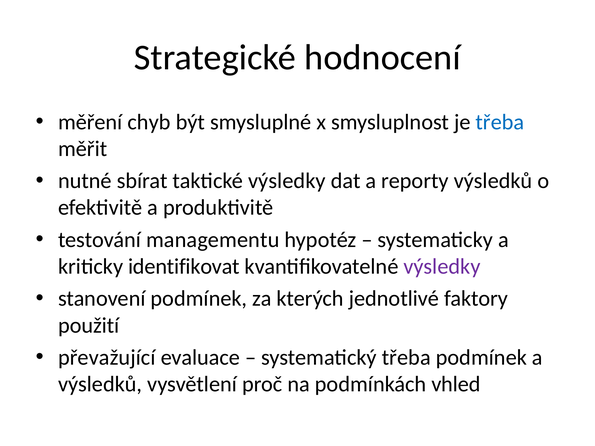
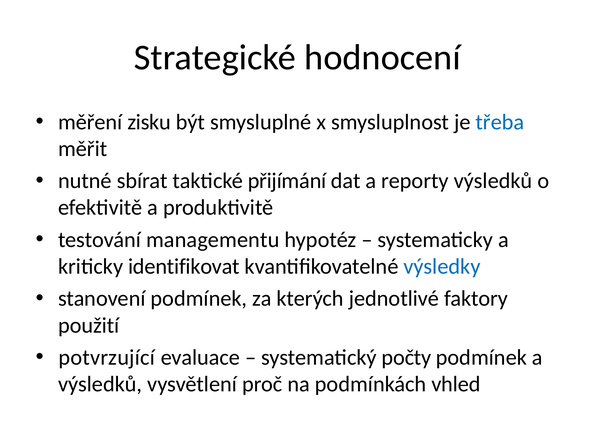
chyb: chyb -> zisku
taktické výsledky: výsledky -> přijímání
výsledky at (442, 267) colour: purple -> blue
převažující: převažující -> potvrzující
systematický třeba: třeba -> počty
